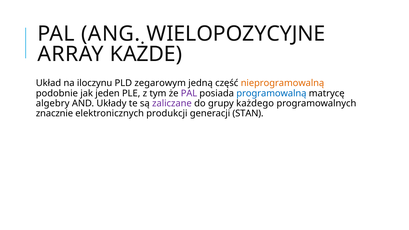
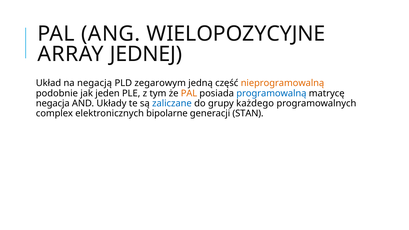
KAŻDE: KAŻDE -> JEDNEJ
iloczynu: iloczynu -> negacją
PAL at (189, 93) colour: purple -> orange
algebry: algebry -> negacja
zaliczane colour: purple -> blue
znacznie: znacznie -> complex
produkcji: produkcji -> bipolarne
